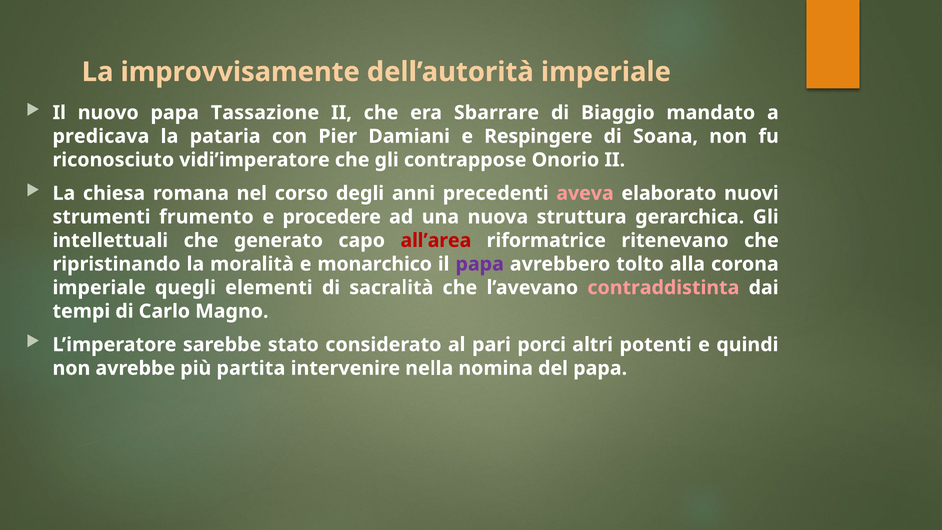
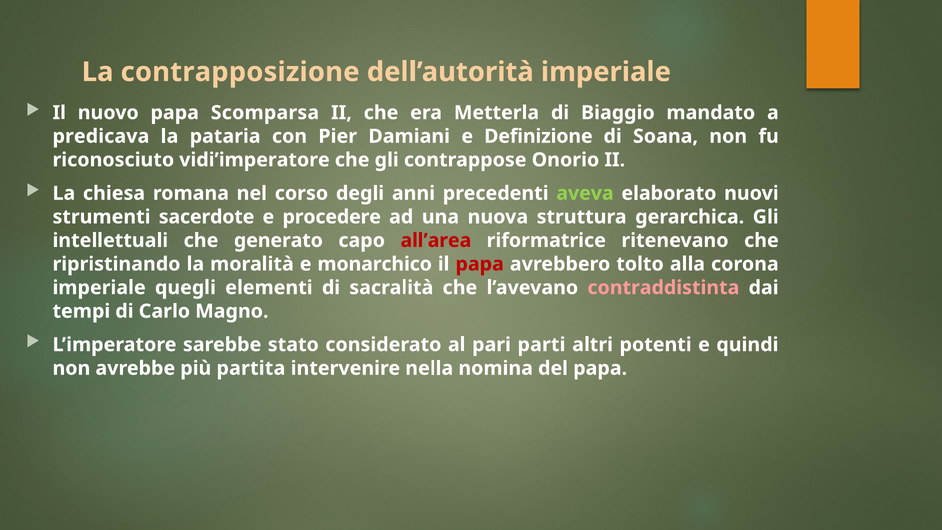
improvvisamente: improvvisamente -> contrapposizione
Tassazione: Tassazione -> Scomparsa
Sbarrare: Sbarrare -> Metterla
Respingere: Respingere -> Definizione
aveva colour: pink -> light green
frumento: frumento -> sacerdote
papa at (480, 264) colour: purple -> red
porci: porci -> parti
